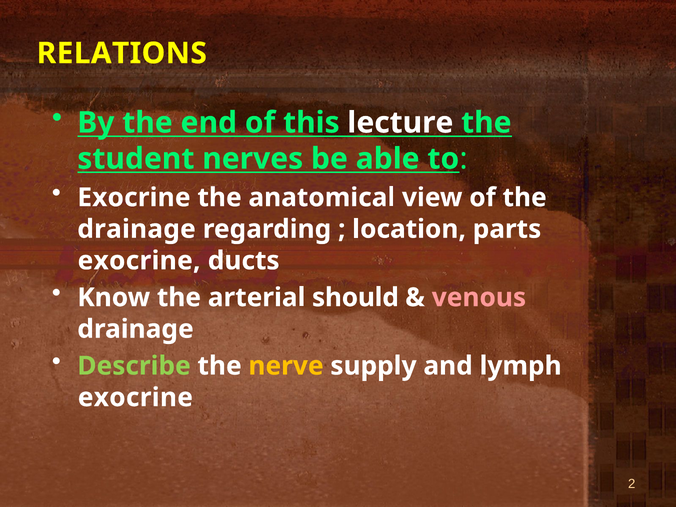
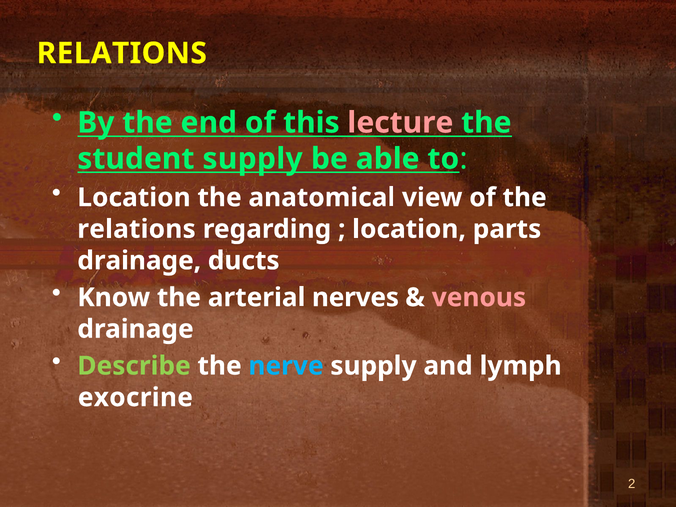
lecture colour: white -> pink
student nerves: nerves -> supply
Exocrine at (134, 198): Exocrine -> Location
drainage at (137, 229): drainage -> relations
exocrine at (139, 261): exocrine -> drainage
should: should -> nerves
nerve colour: yellow -> light blue
